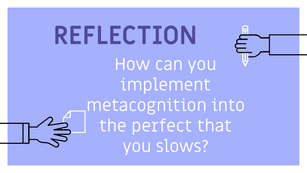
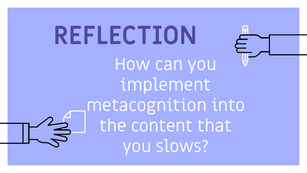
perfect: perfect -> content
